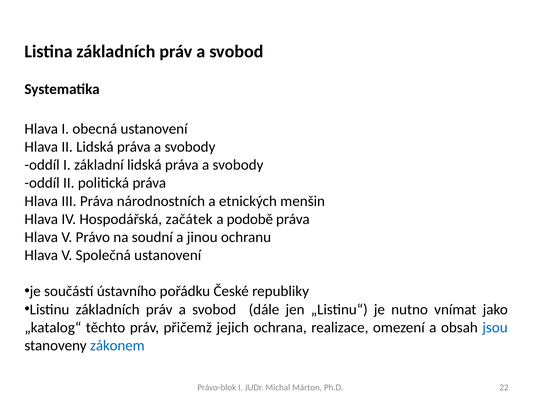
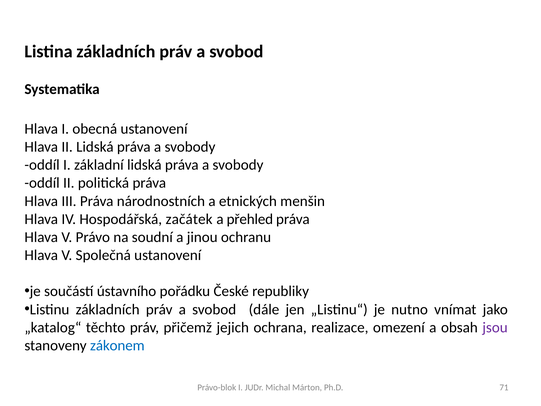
podobě: podobě -> přehled
jsou colour: blue -> purple
22: 22 -> 71
